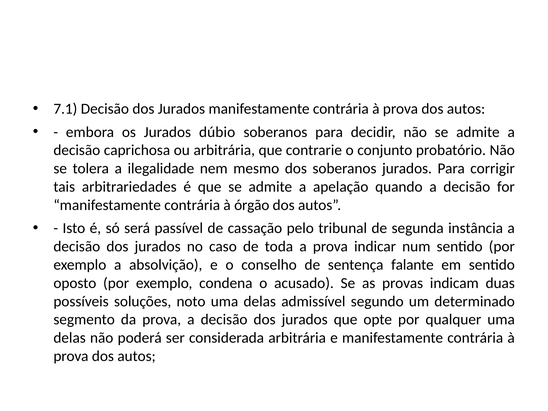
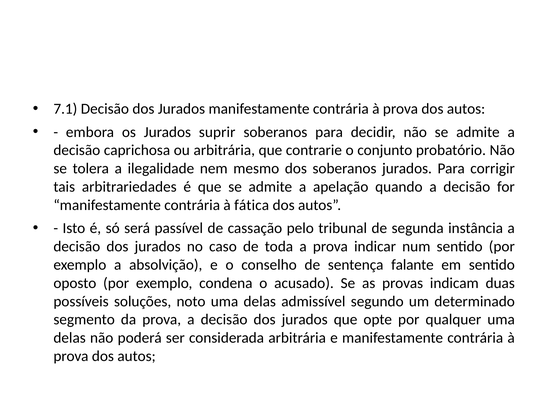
dúbio: dúbio -> suprir
órgão: órgão -> fática
